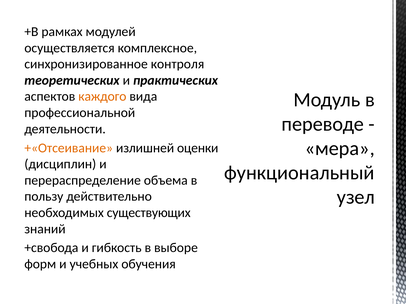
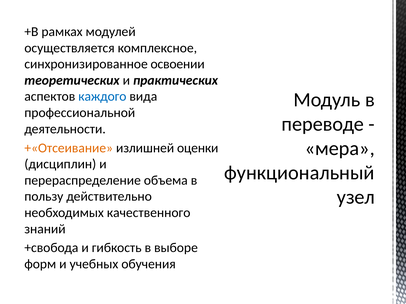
контроля: контроля -> освоении
каждого colour: orange -> blue
существующих: существующих -> качественного
